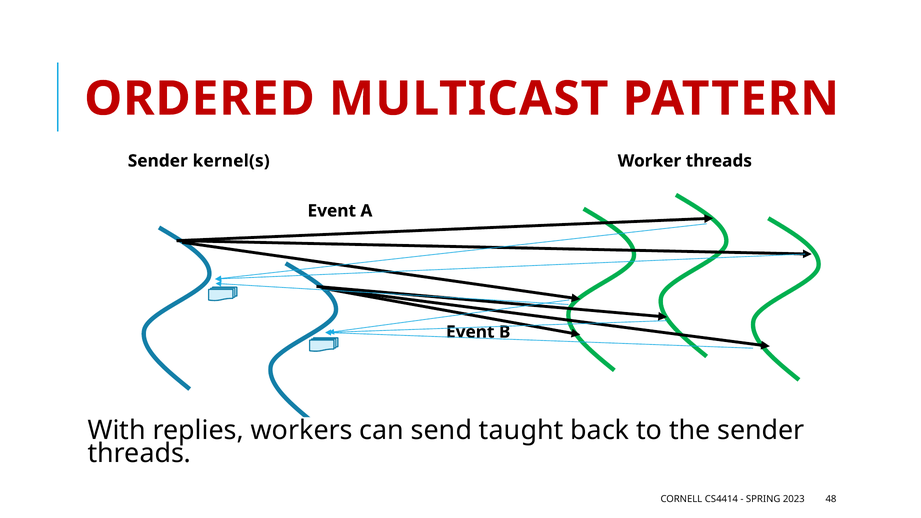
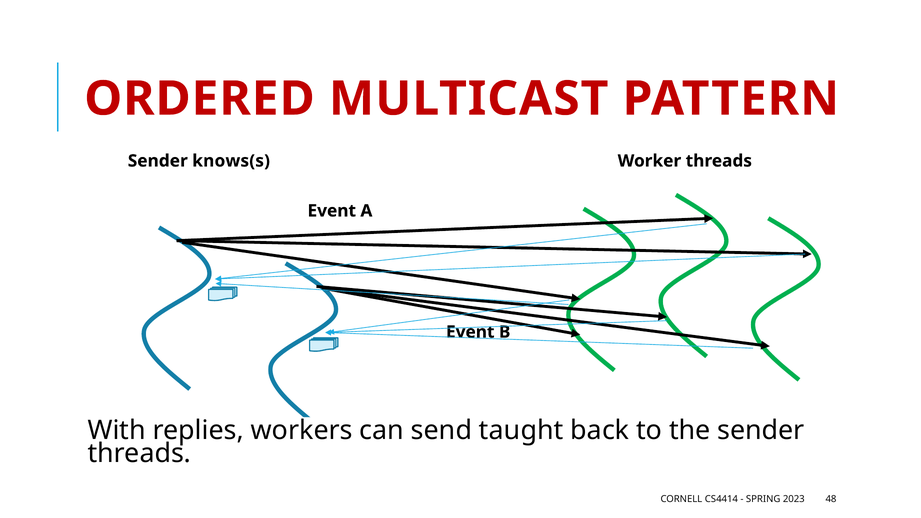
kernel(s: kernel(s -> knows(s
